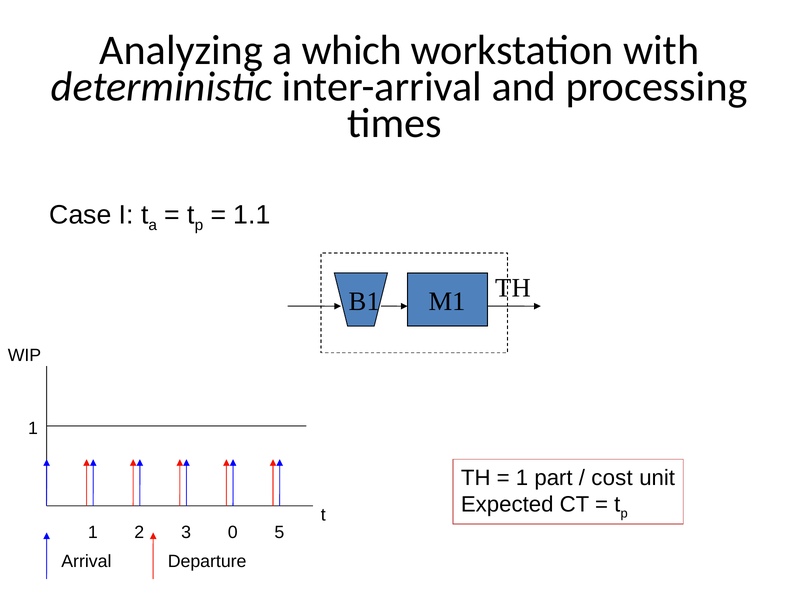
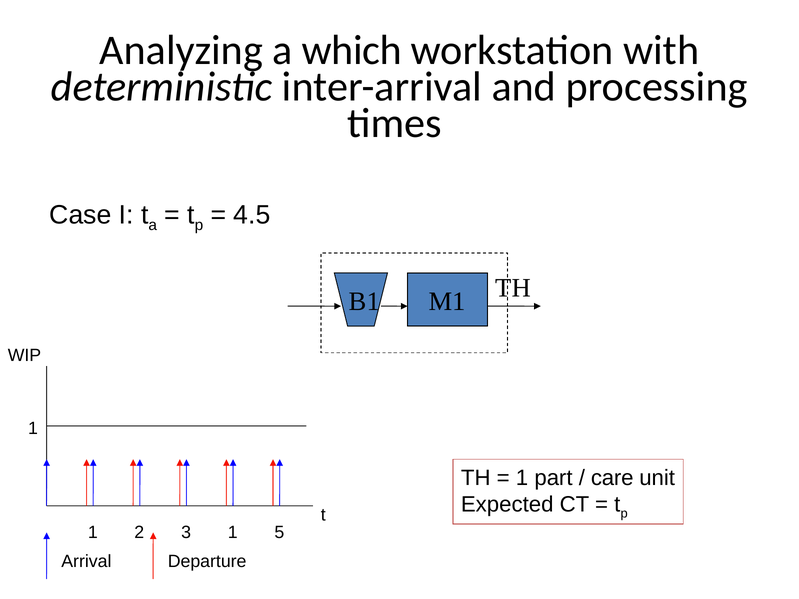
1.1: 1.1 -> 4.5
cost: cost -> care
3 0: 0 -> 1
